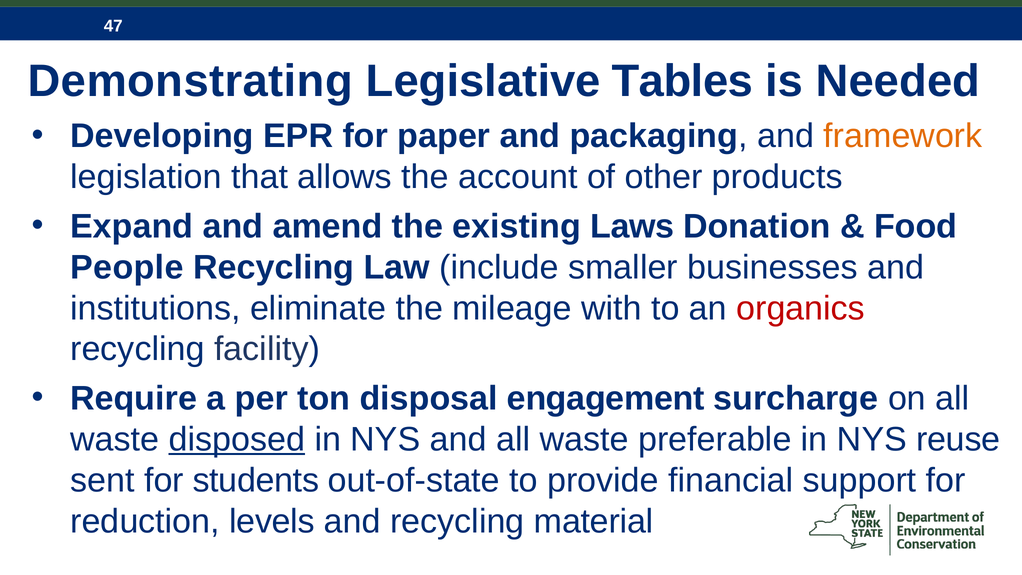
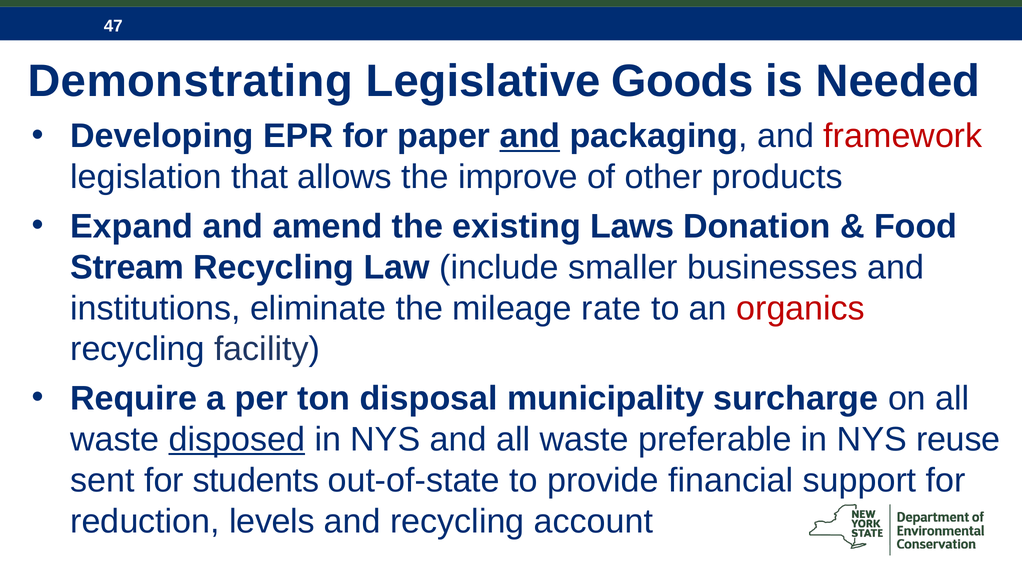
Tables: Tables -> Goods
and at (530, 136) underline: none -> present
framework colour: orange -> red
account: account -> improve
People: People -> Stream
with: with -> rate
engagement: engagement -> municipality
material: material -> account
